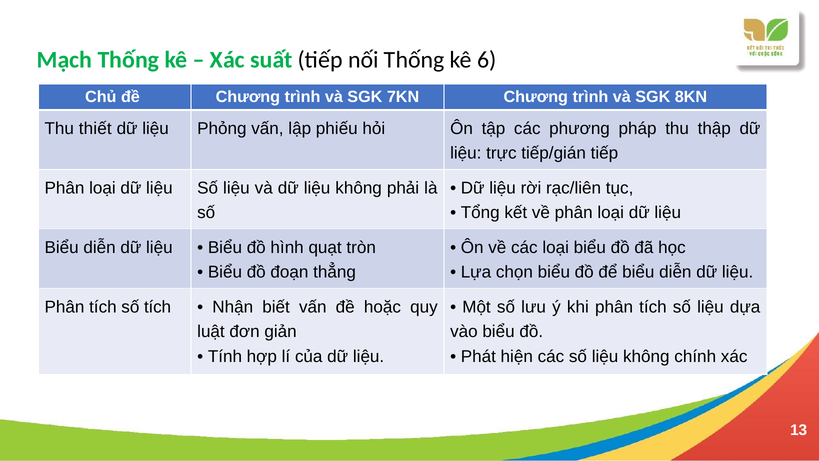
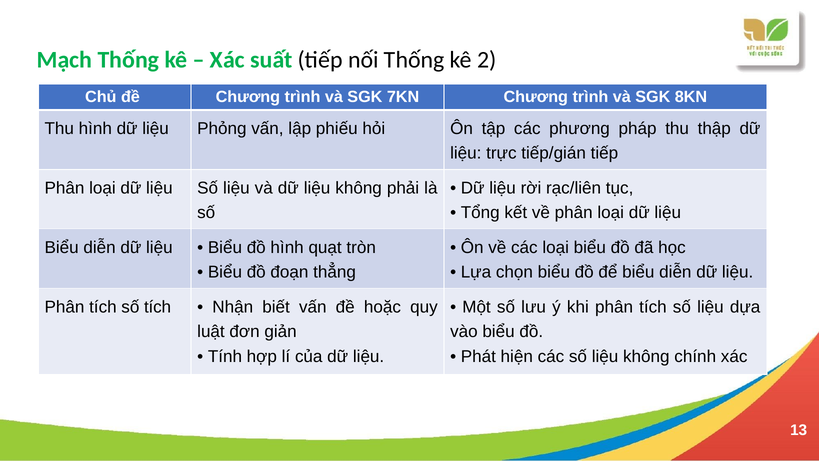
6: 6 -> 2
Thu thiết: thiết -> hình
